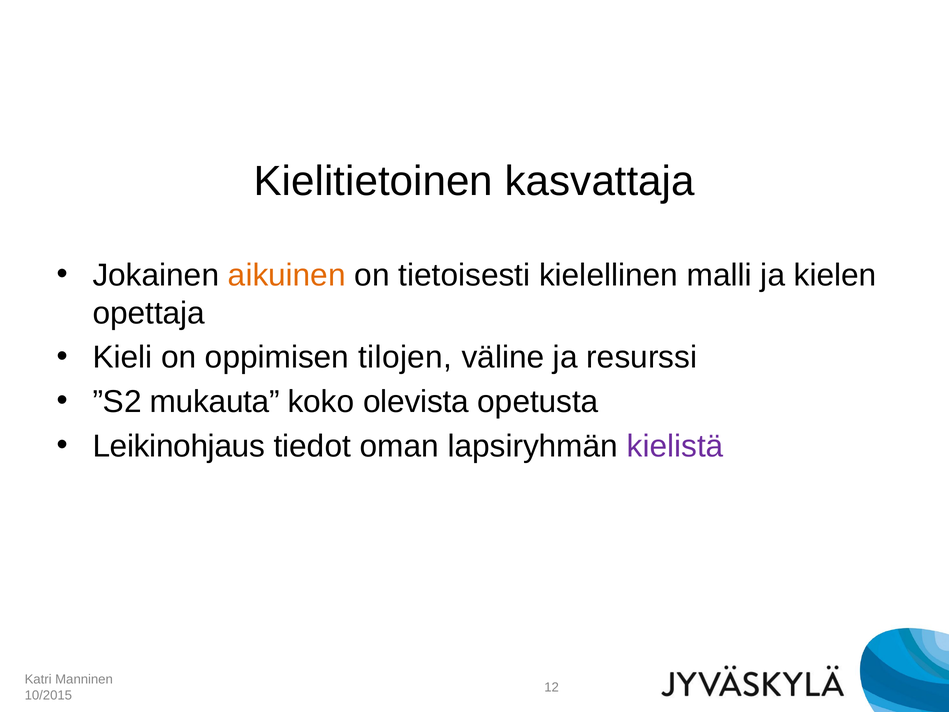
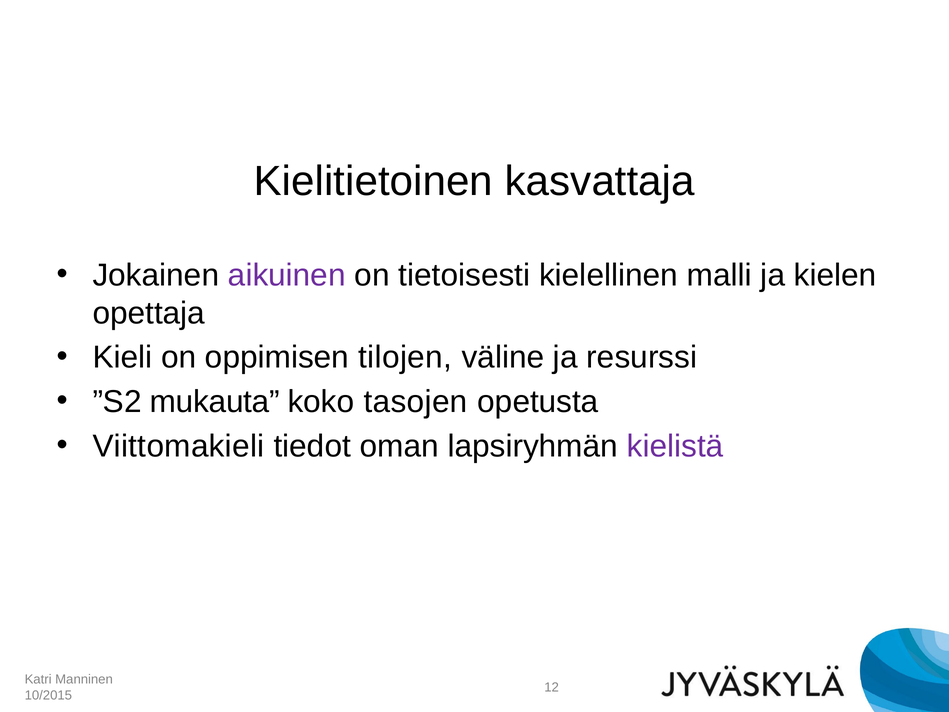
aikuinen colour: orange -> purple
olevista: olevista -> tasojen
Leikinohjaus: Leikinohjaus -> Viittomakieli
